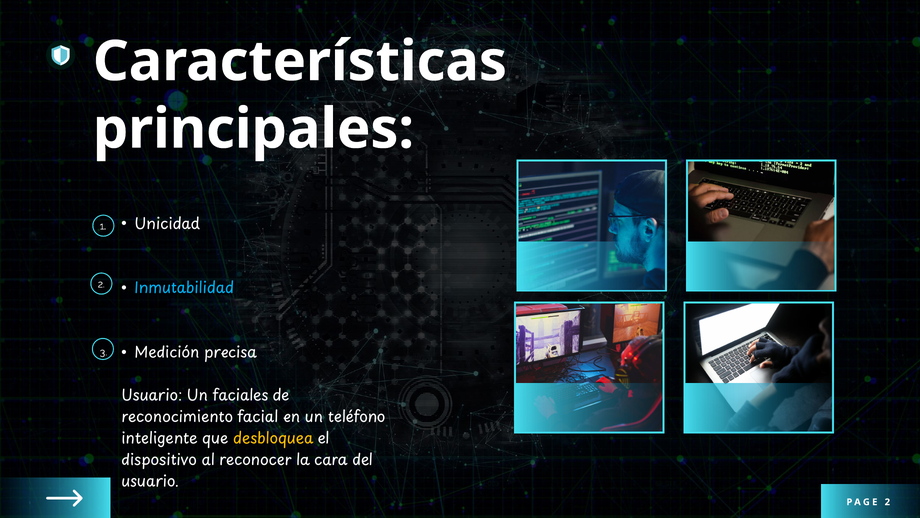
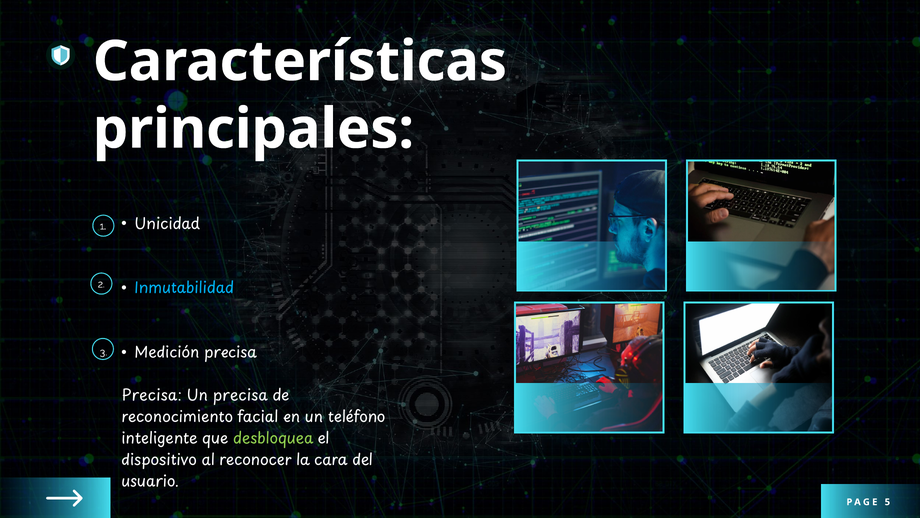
Usuario at (152, 395): Usuario -> Precisa
Un faciales: faciales -> precisa
desbloquea colour: yellow -> light green
2 at (887, 502): 2 -> 5
